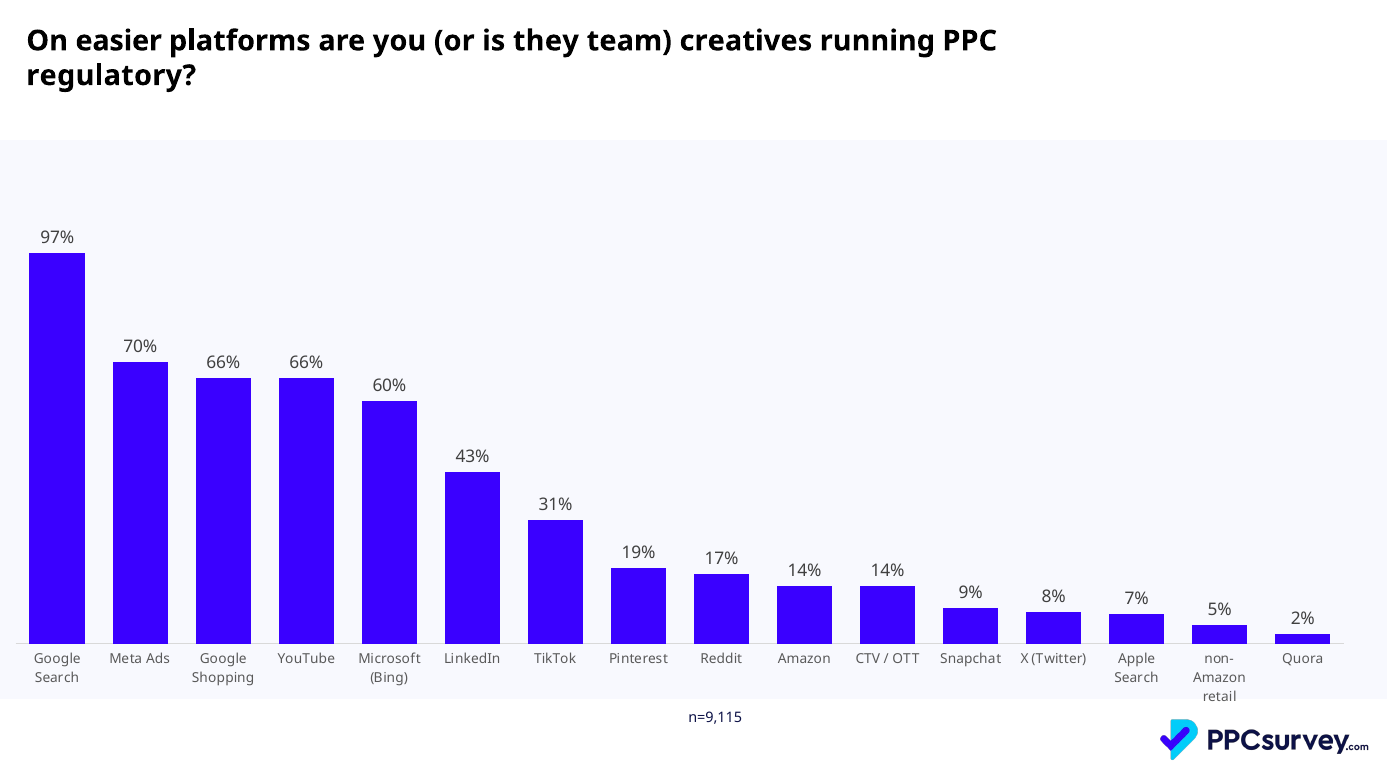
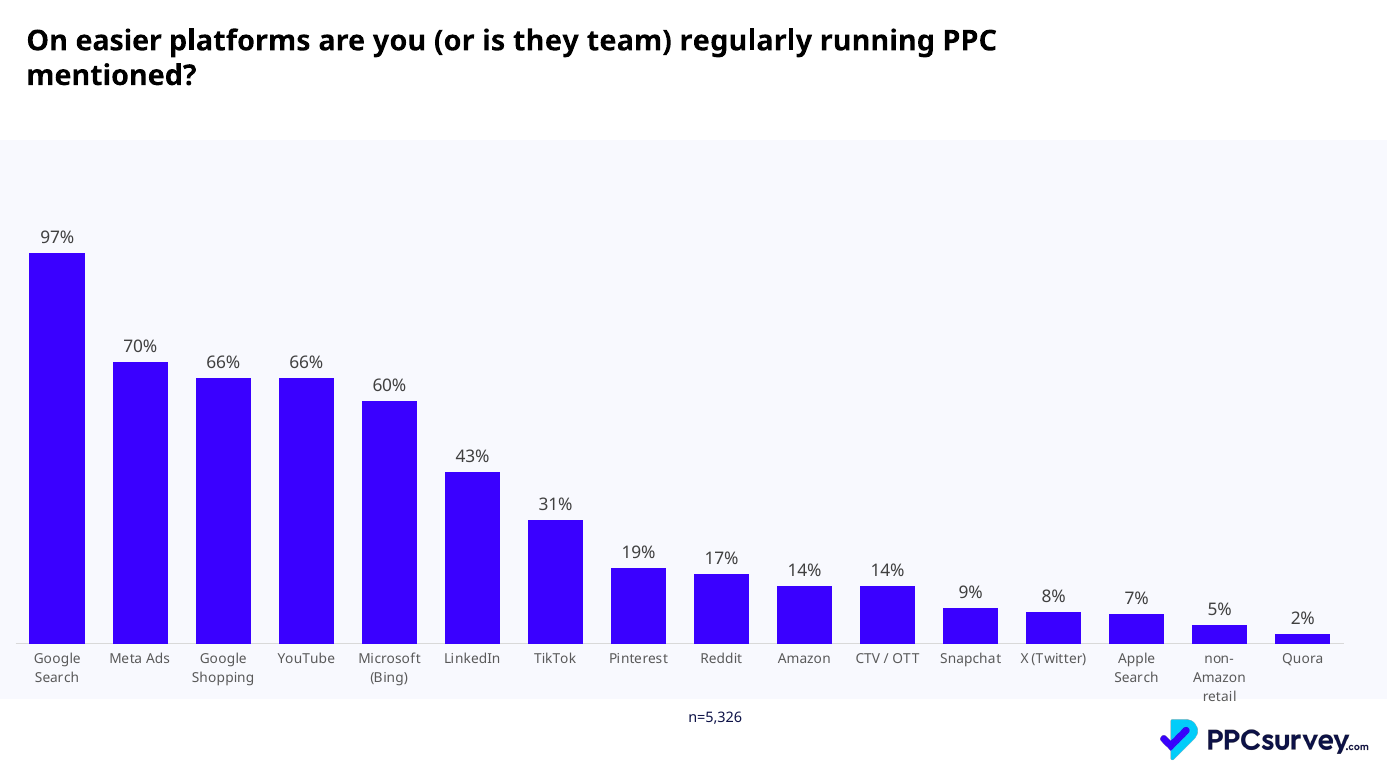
creatives: creatives -> regularly
regulatory: regulatory -> mentioned
n=9,115: n=9,115 -> n=5,326
